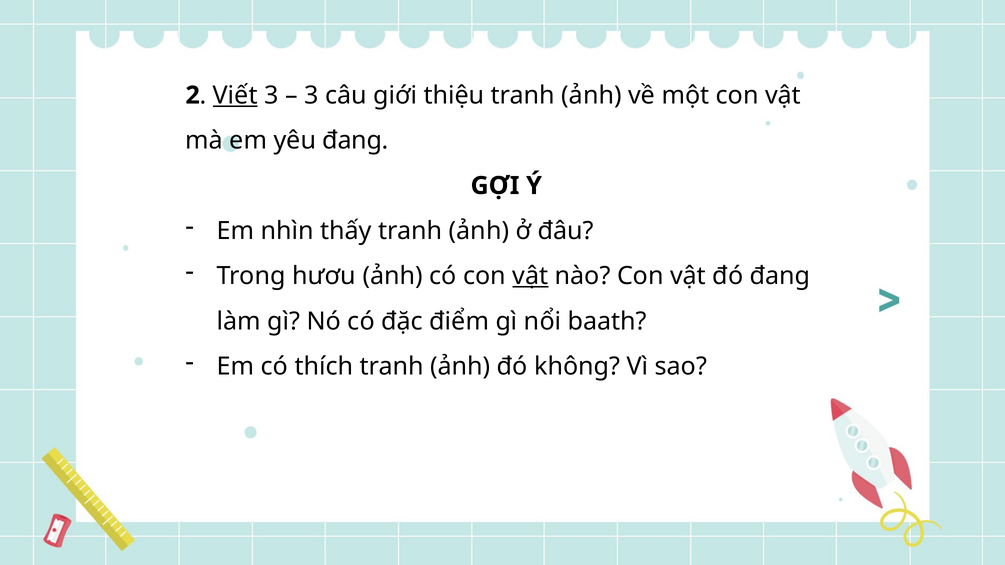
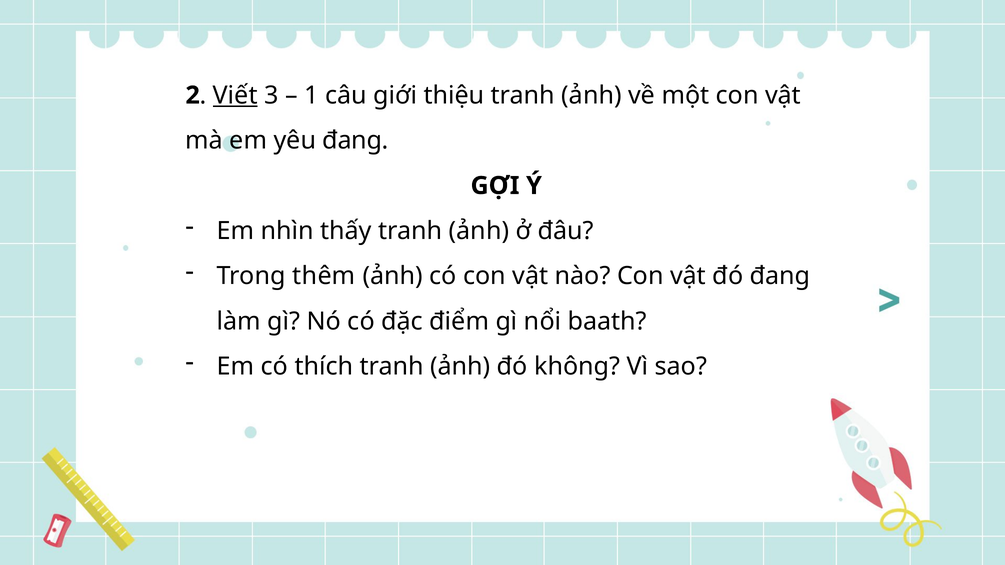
3 at (311, 95): 3 -> 1
hươu: hươu -> thêm
vật at (530, 276) underline: present -> none
